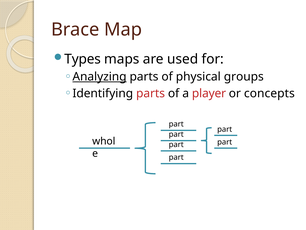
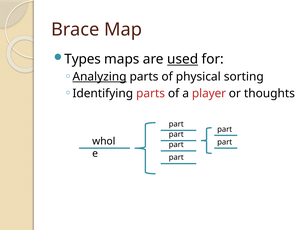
used underline: none -> present
groups: groups -> sorting
concepts: concepts -> thoughts
